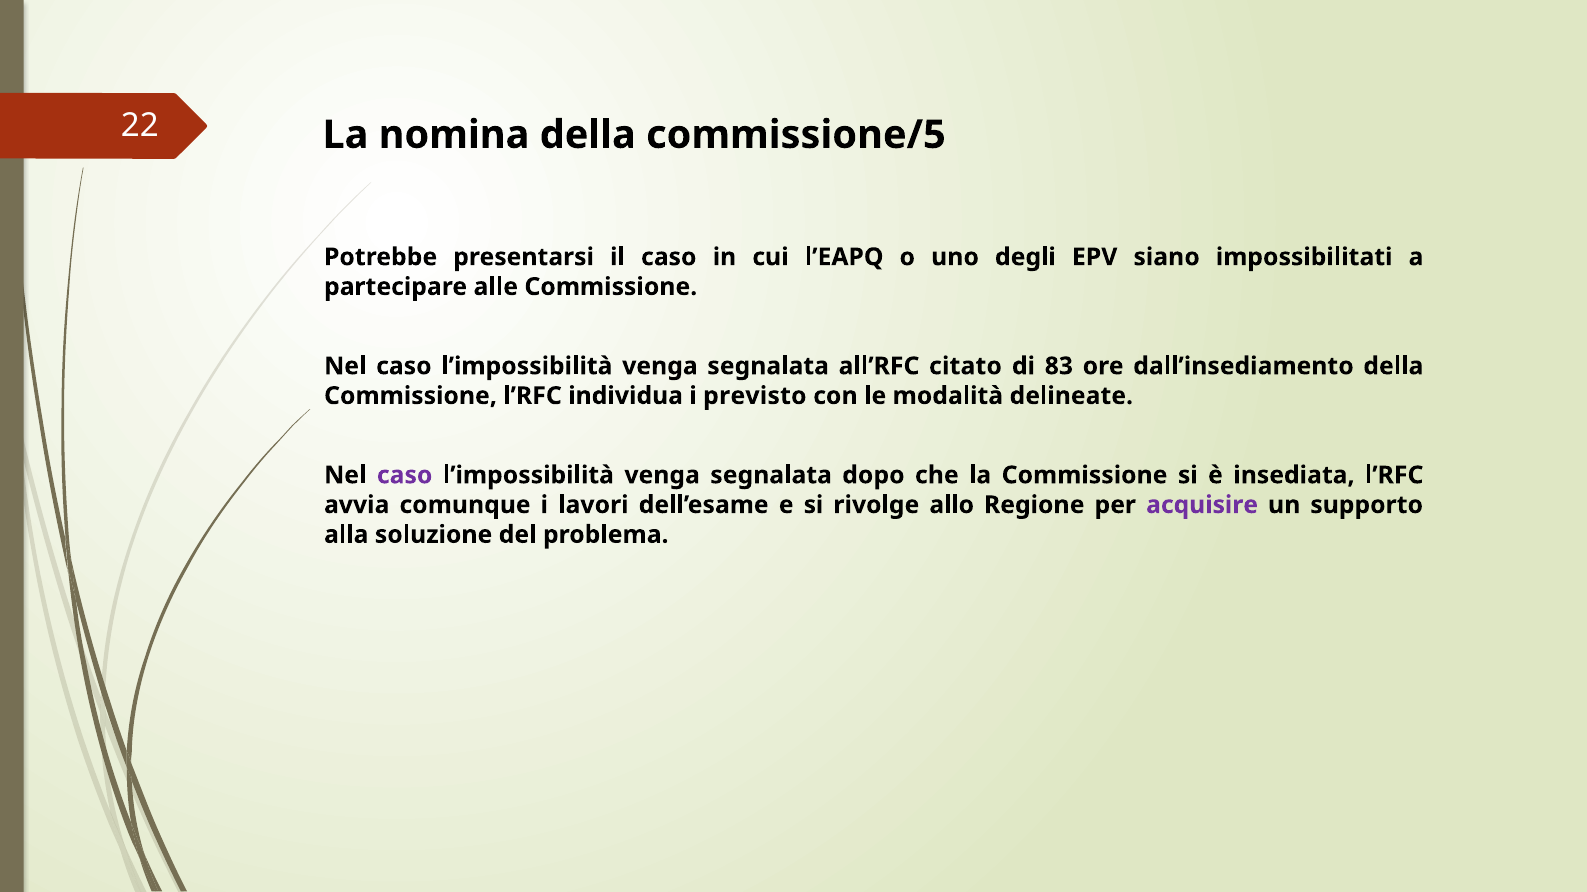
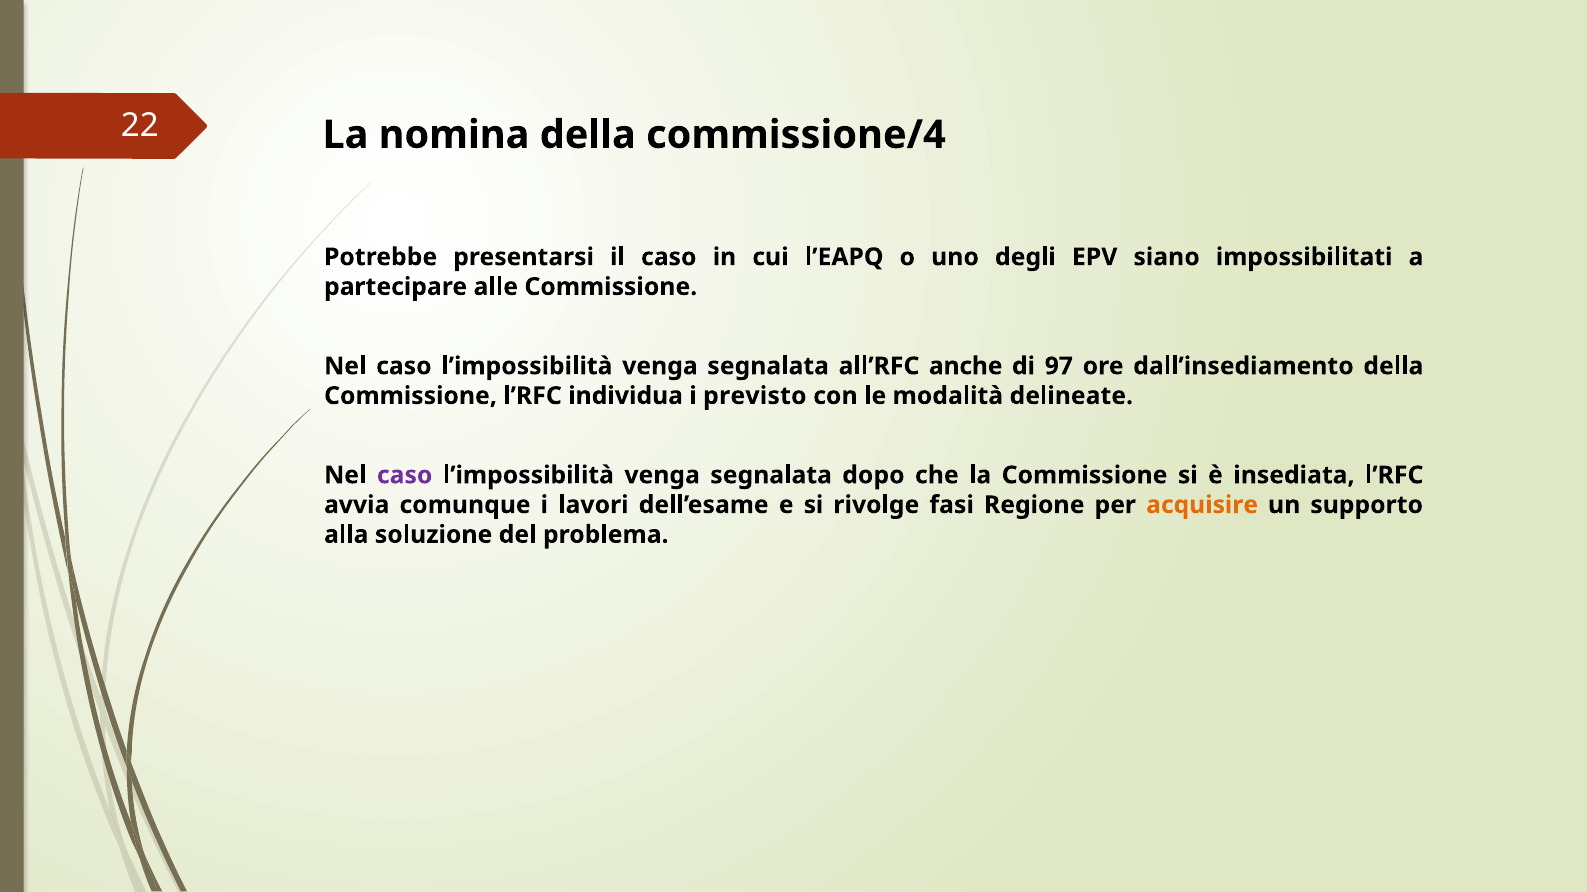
commissione/5: commissione/5 -> commissione/4
citato: citato -> anche
83: 83 -> 97
allo: allo -> fasi
acquisire colour: purple -> orange
